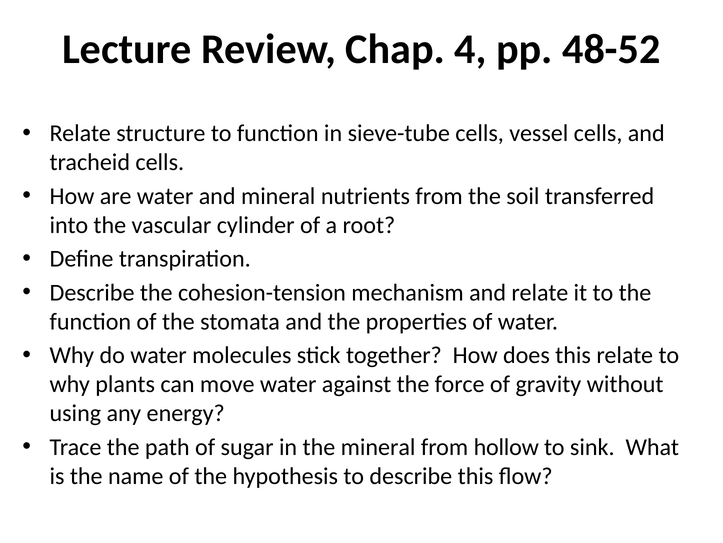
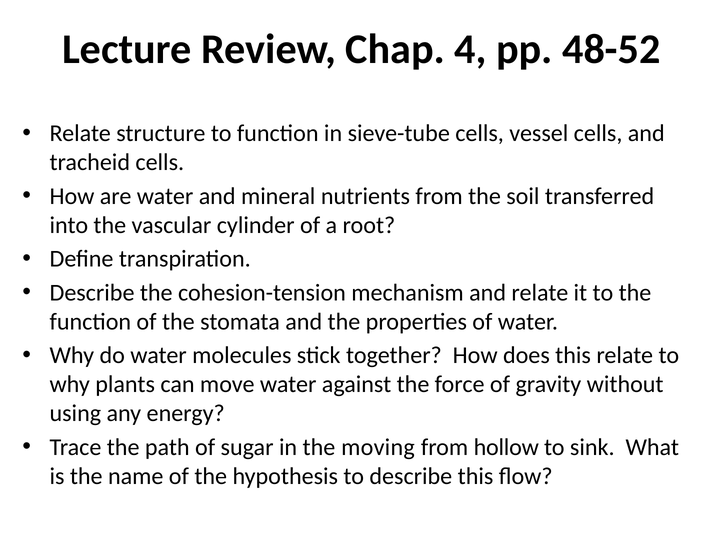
the mineral: mineral -> moving
